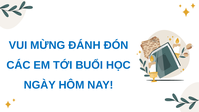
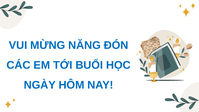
ĐÁNH: ĐÁNH -> NĂNG
